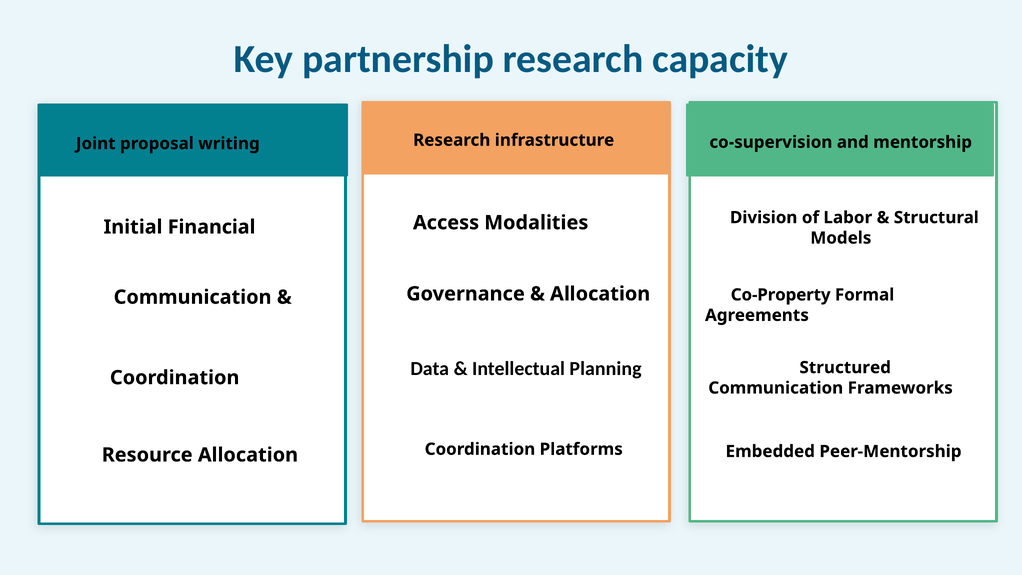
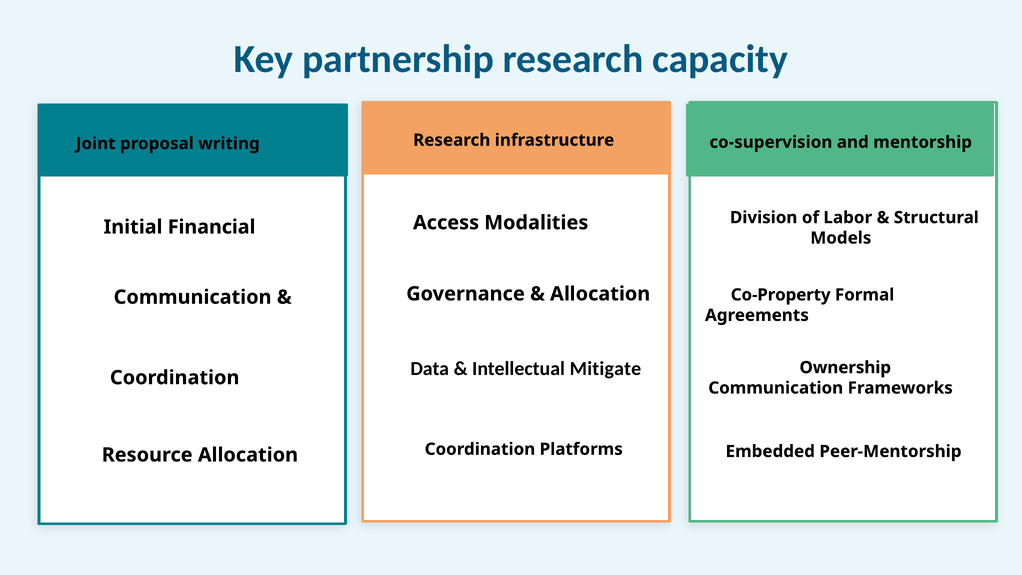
Planning: Planning -> Mitigate
Structured: Structured -> Ownership
